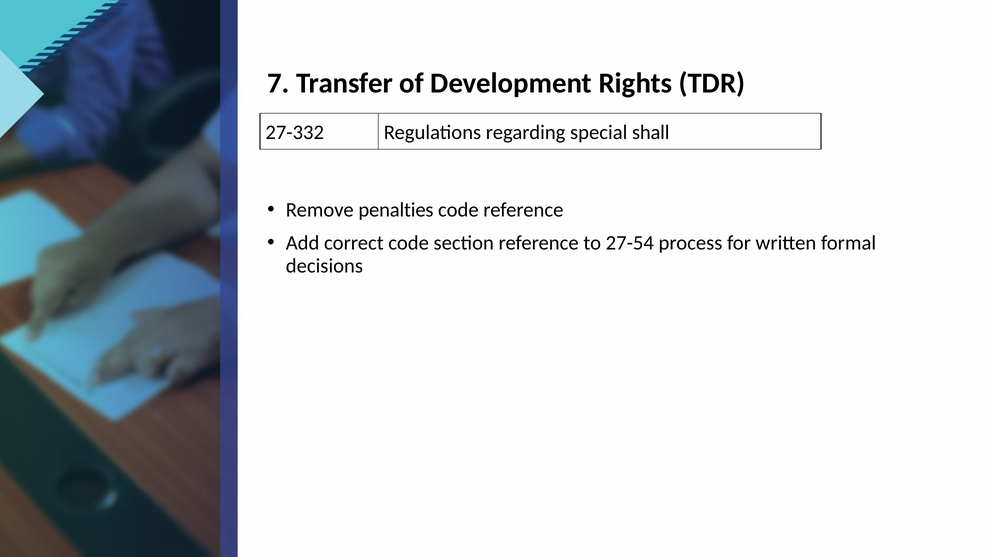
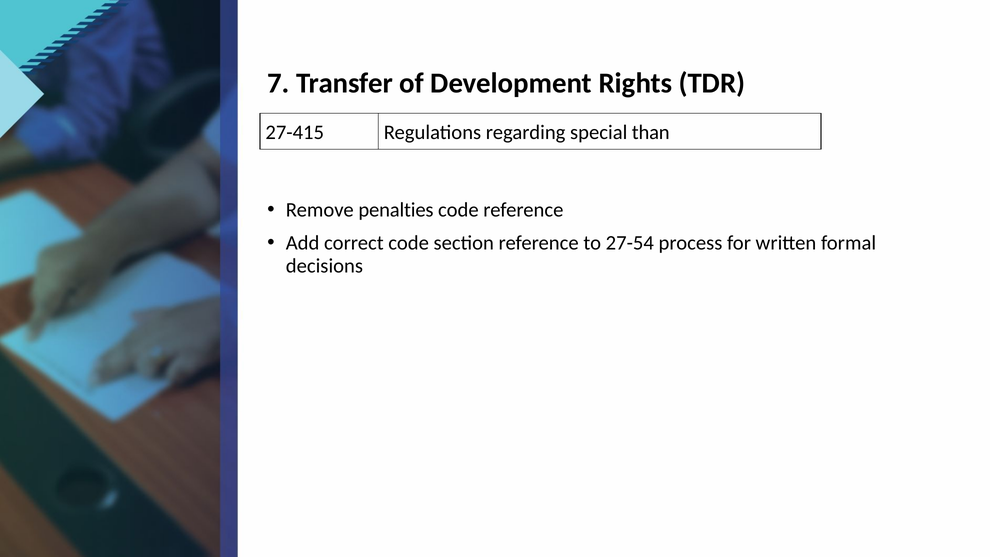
27-332: 27-332 -> 27-415
shall: shall -> than
